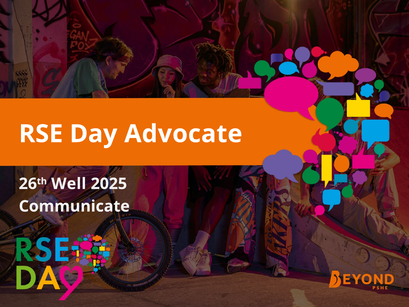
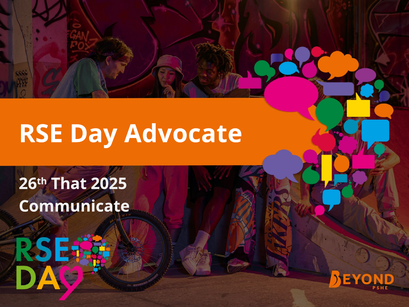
Well: Well -> That
